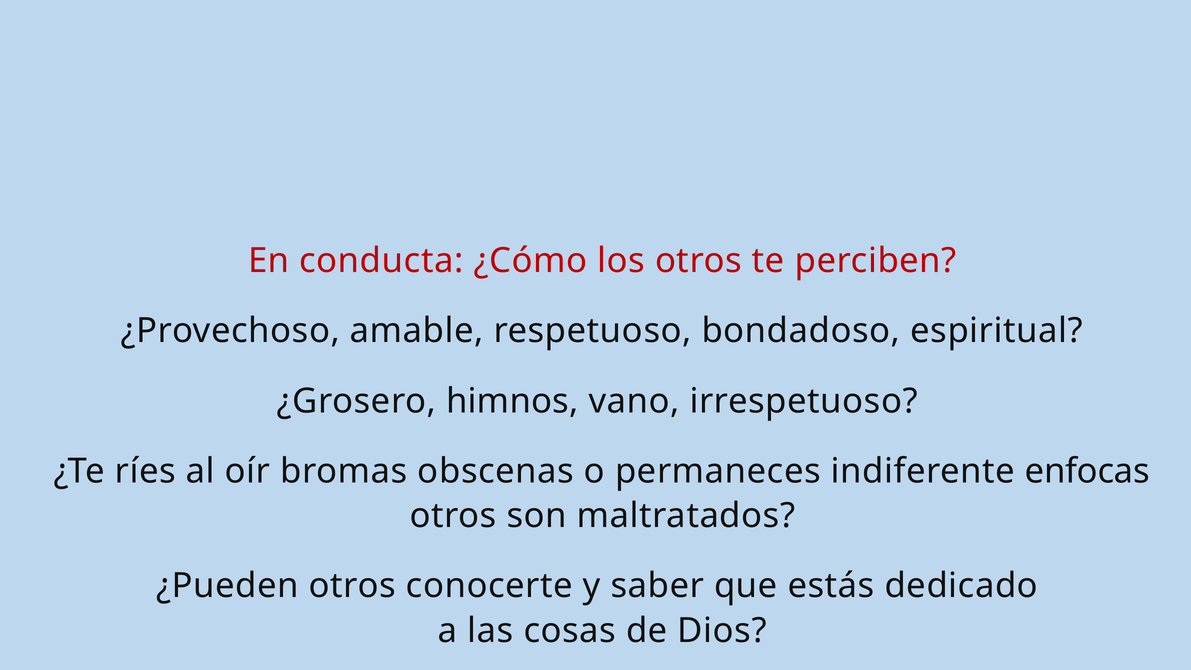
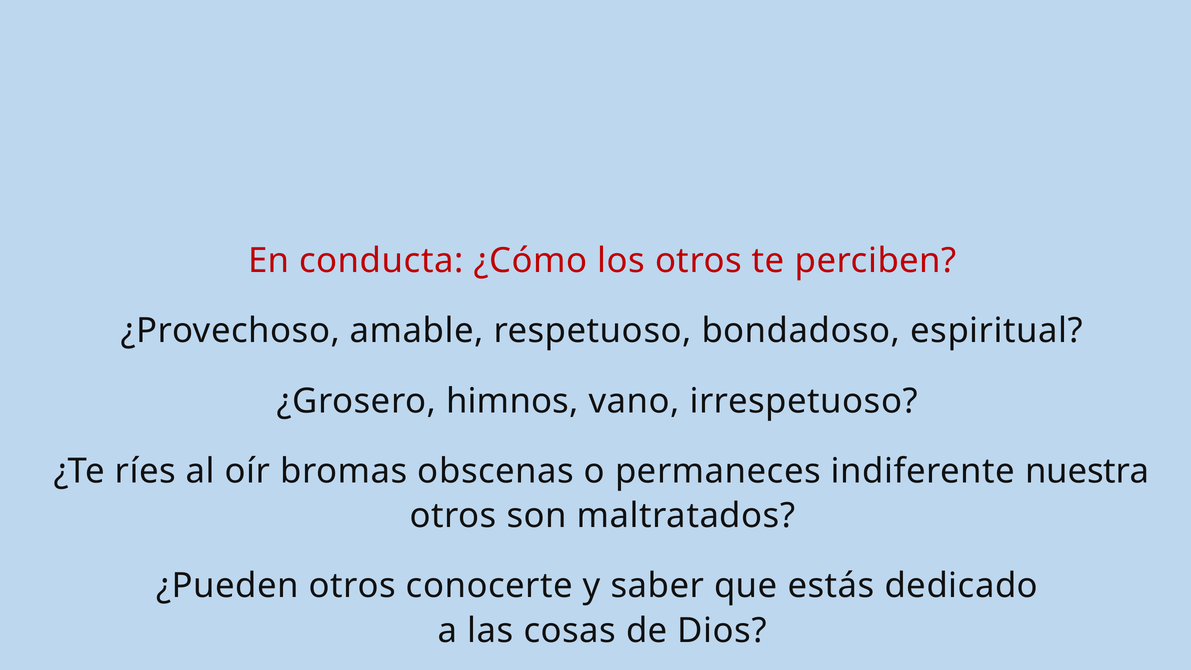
enfocas: enfocas -> nuestra
